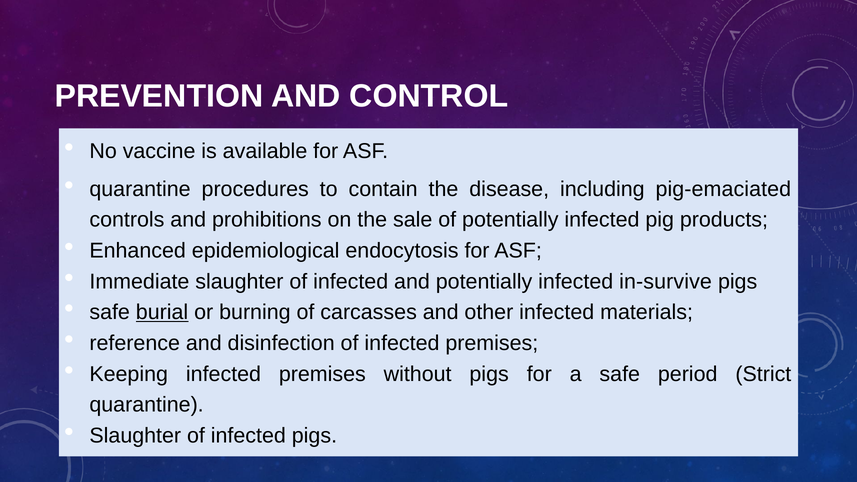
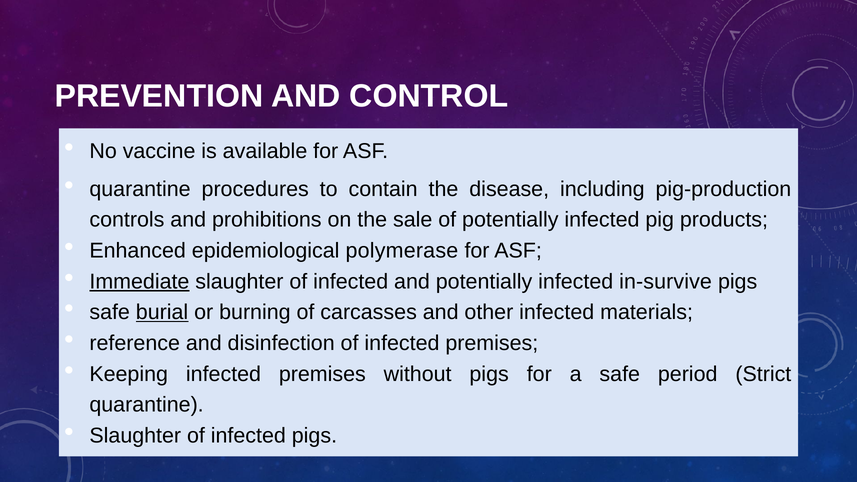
pig-emaciated: pig-emaciated -> pig-production
endocytosis: endocytosis -> polymerase
Immediate underline: none -> present
